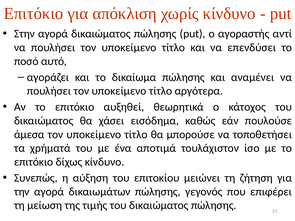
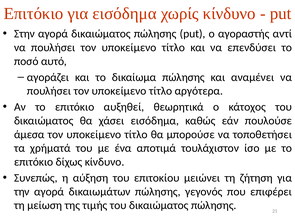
για απόκλιση: απόκλιση -> εισόδημα
